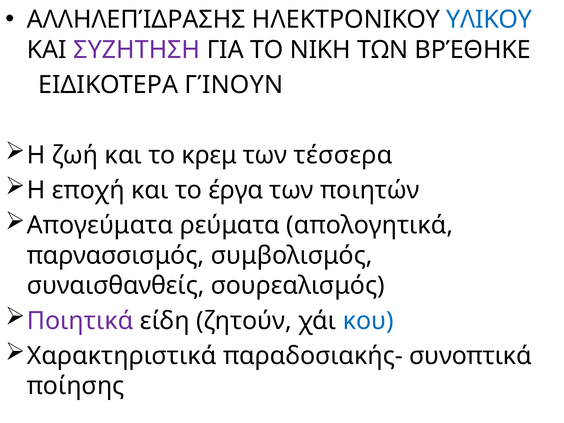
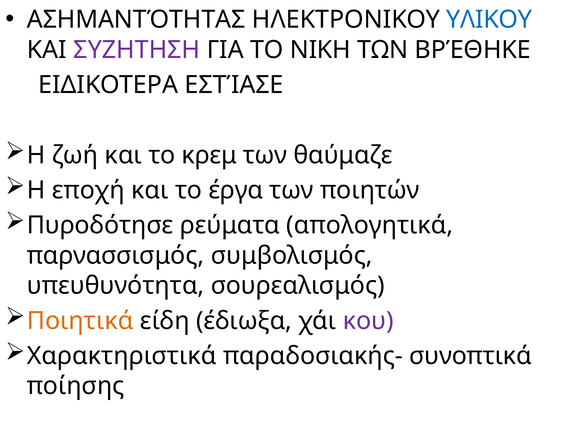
ΑΛΛΗΛΕΠΊΔΡΑΣΗΣ: ΑΛΛΗΛΕΠΊΔΡΑΣΗΣ -> ΑΣΗΜΑΝΤΌΤΗΤΑΣ
ΓΊΝΟΥΝ: ΓΊΝΟΥΝ -> ΕΣΤΊΑΣΕ
τέσσερα: τέσσερα -> θαύμαζε
Απογεύματα: Απογεύματα -> Πυροδότησε
συναισθανθείς: συναισθανθείς -> υπευθυνότητα
Ποιητικά colour: purple -> orange
ζητούν: ζητούν -> έδιωξα
κου colour: blue -> purple
